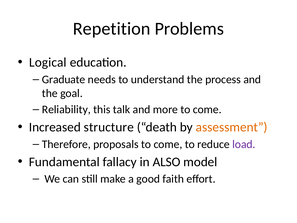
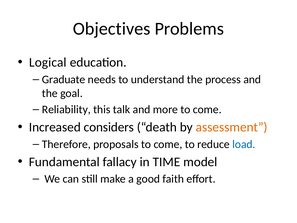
Repetition: Repetition -> Objectives
structure: structure -> considers
load colour: purple -> blue
ALSO: ALSO -> TIME
